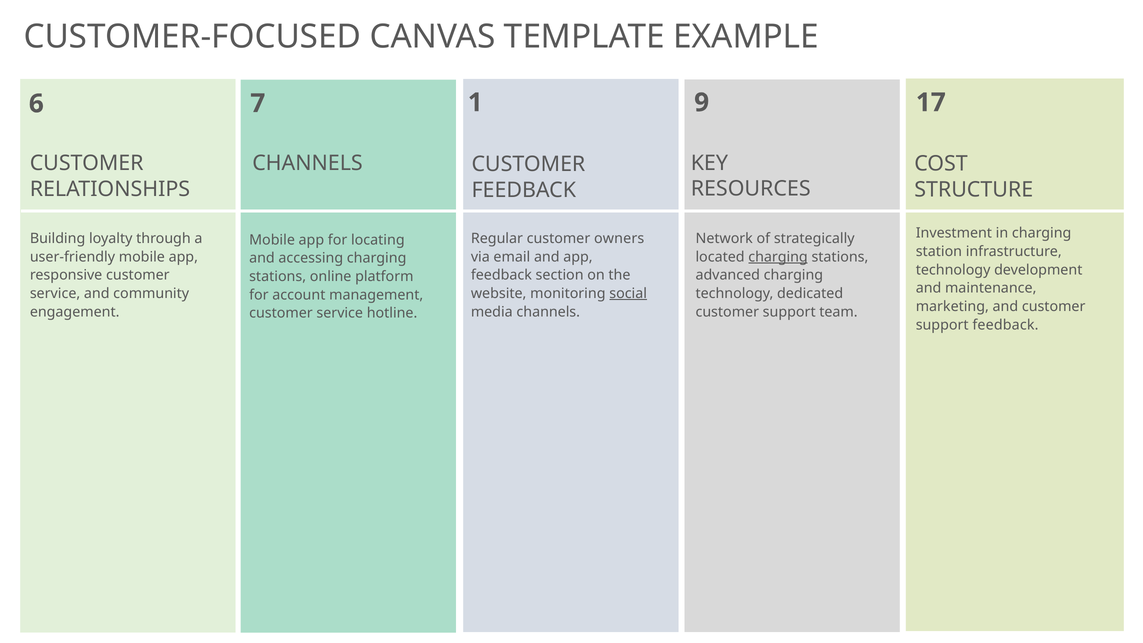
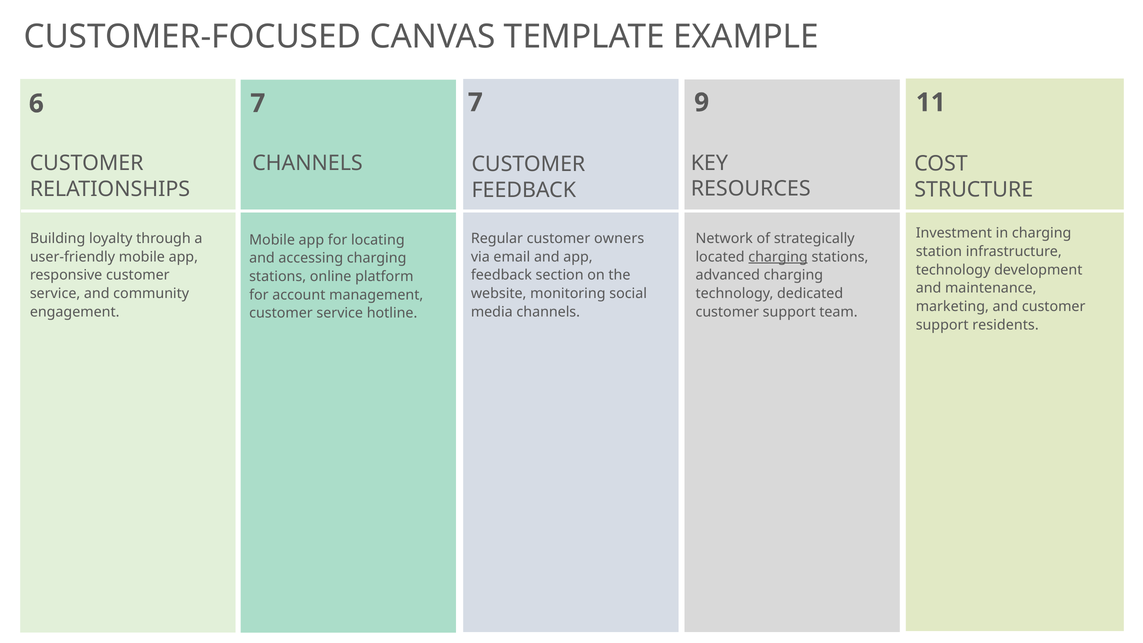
7 1: 1 -> 7
17: 17 -> 11
social underline: present -> none
support feedback: feedback -> residents
